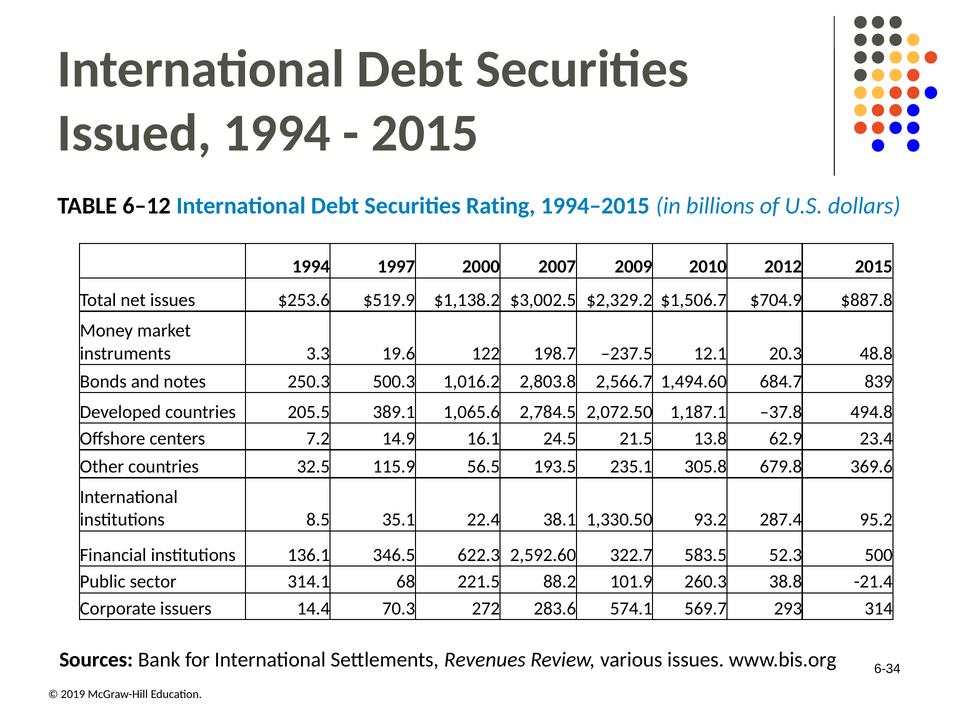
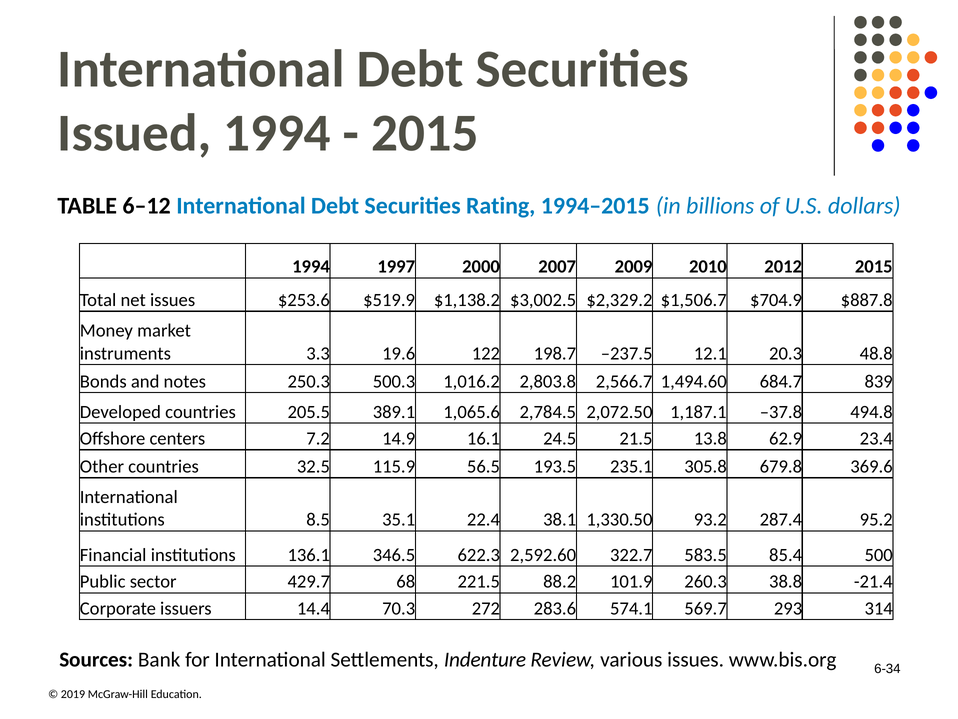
52.3: 52.3 -> 85.4
314.1: 314.1 -> 429.7
Revenues: Revenues -> Indenture
